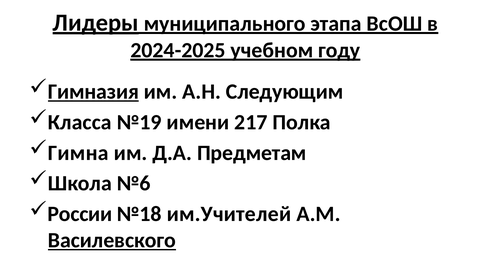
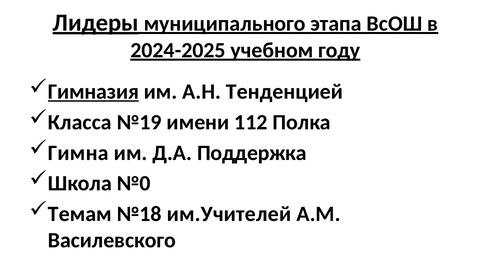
Следующим: Следующим -> Тенденцией
217: 217 -> 112
Предметам: Предметам -> Поддержка
№6: №6 -> №0
России: России -> Темам
Василевского underline: present -> none
